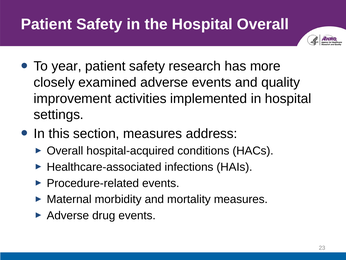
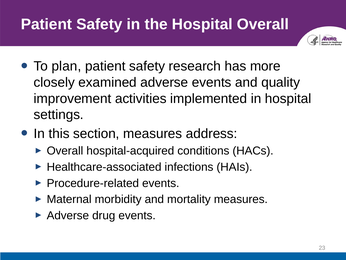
year: year -> plan
